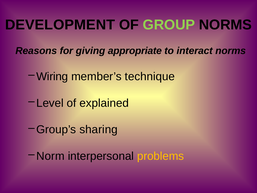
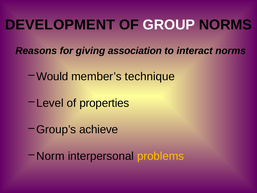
GROUP colour: light green -> white
appropriate: appropriate -> association
Wiring: Wiring -> Would
explained: explained -> properties
sharing: sharing -> achieve
